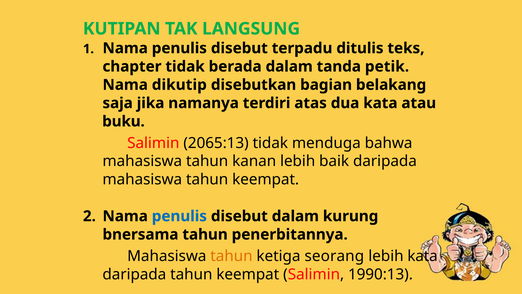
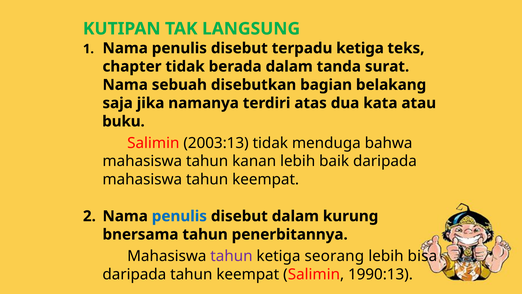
terpadu ditulis: ditulis -> ketiga
petik: petik -> surat
dikutip: dikutip -> sebuah
2065:13: 2065:13 -> 2003:13
tahun at (231, 256) colour: orange -> purple
lebih kata: kata -> bisa
